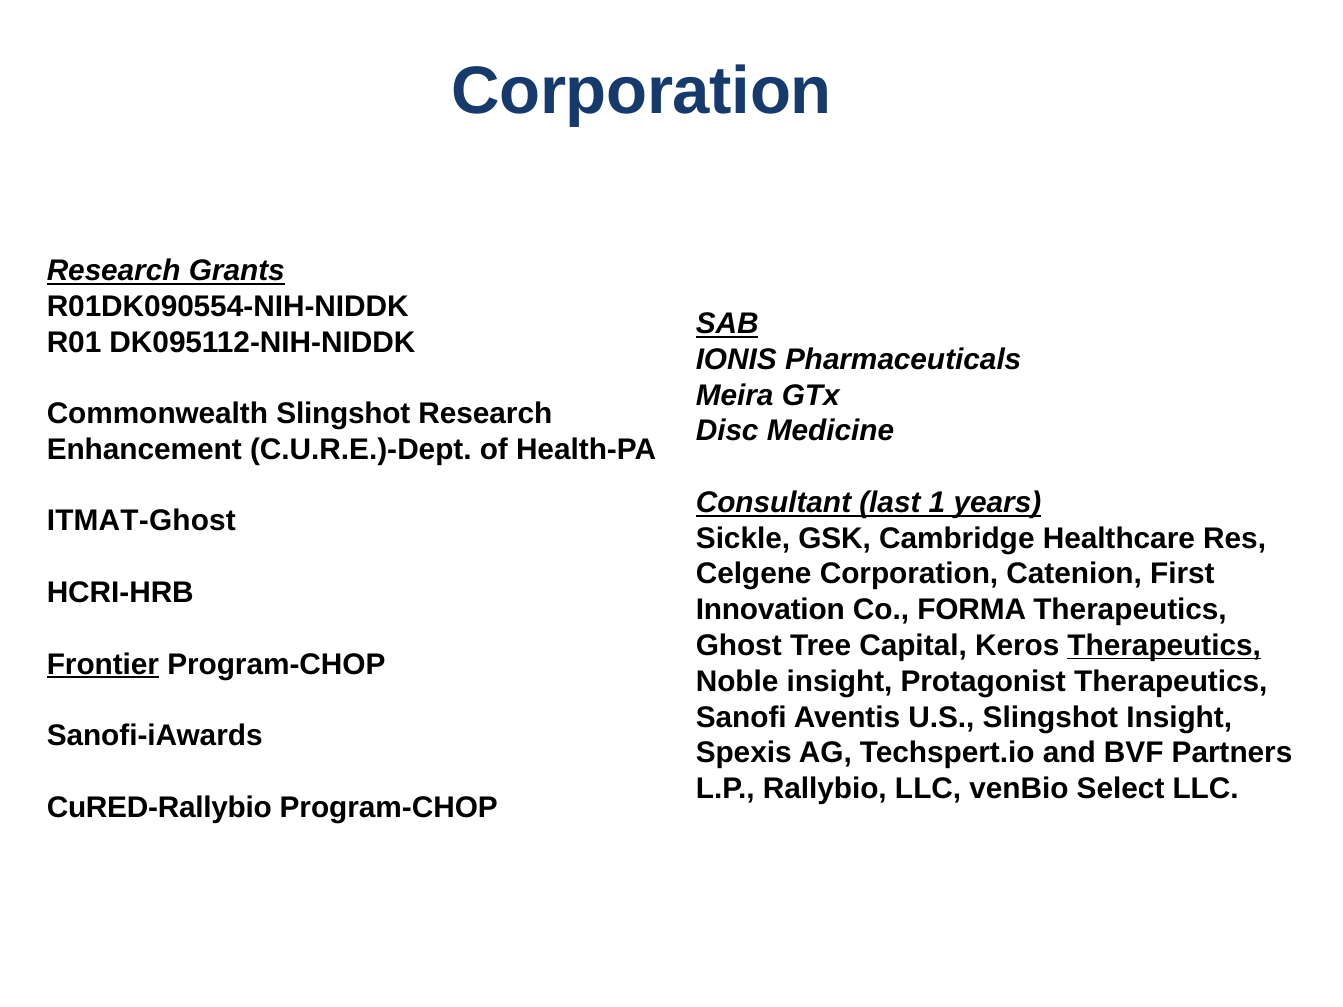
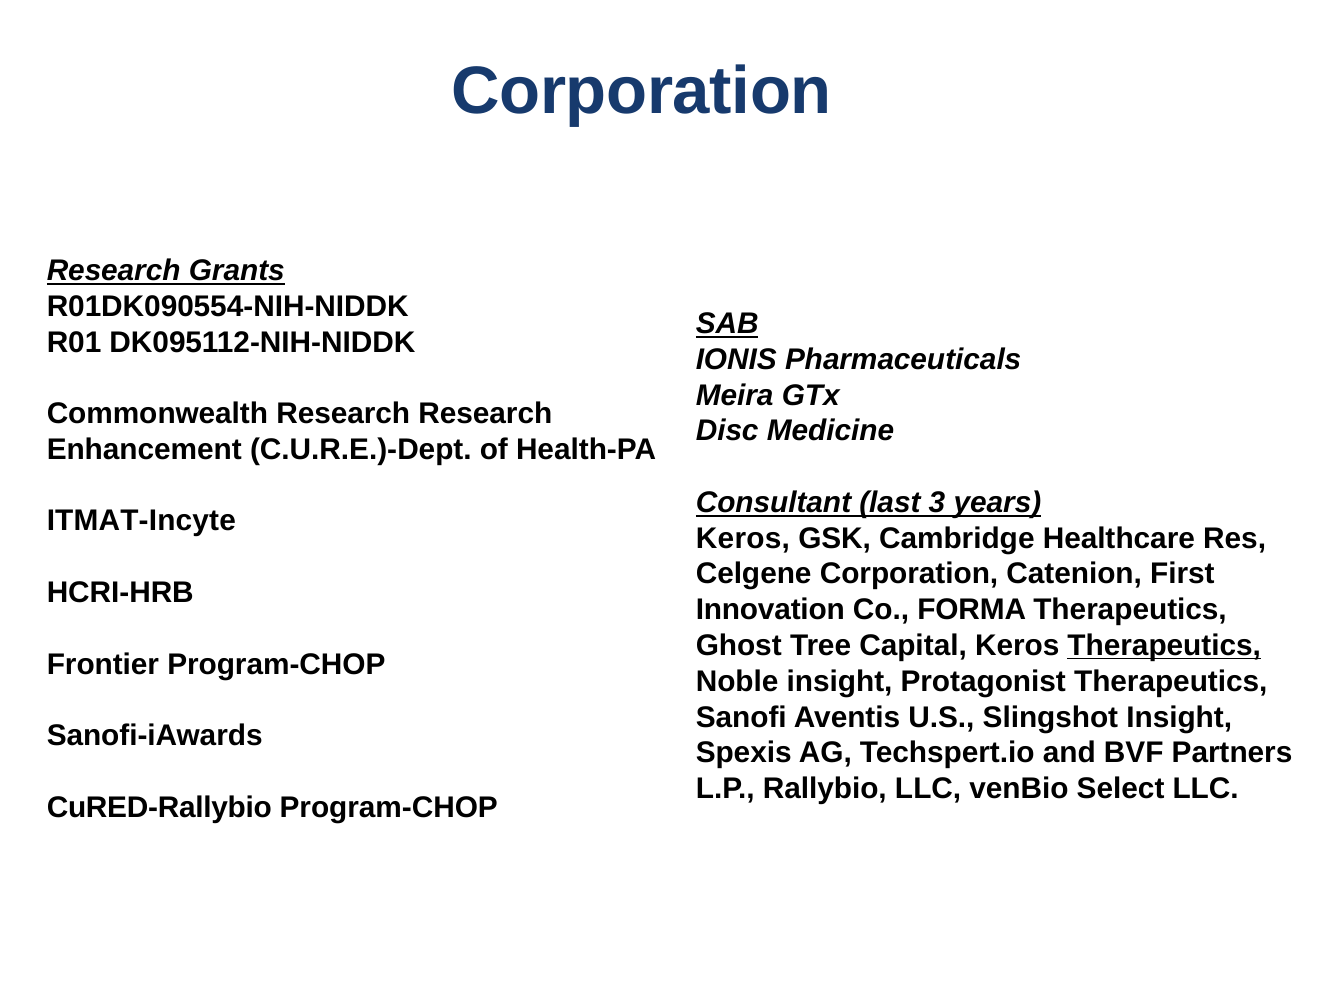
Commonwealth Slingshot: Slingshot -> Research
1: 1 -> 3
ITMAT-Ghost: ITMAT-Ghost -> ITMAT-Incyte
Sickle at (743, 538): Sickle -> Keros
Frontier underline: present -> none
